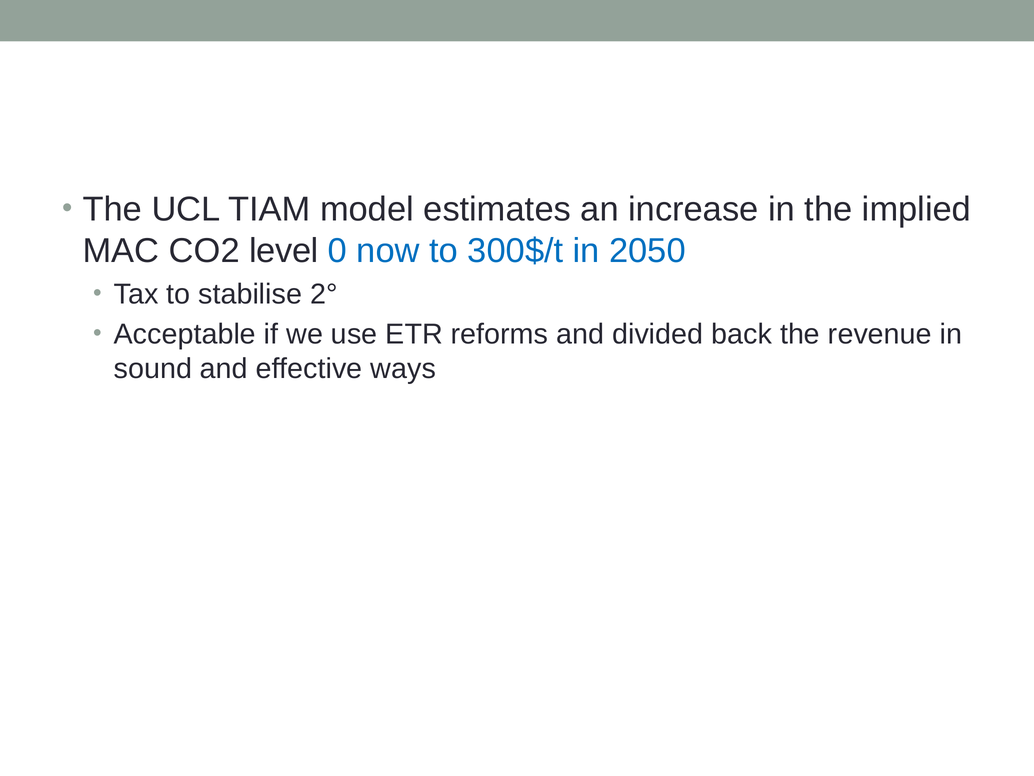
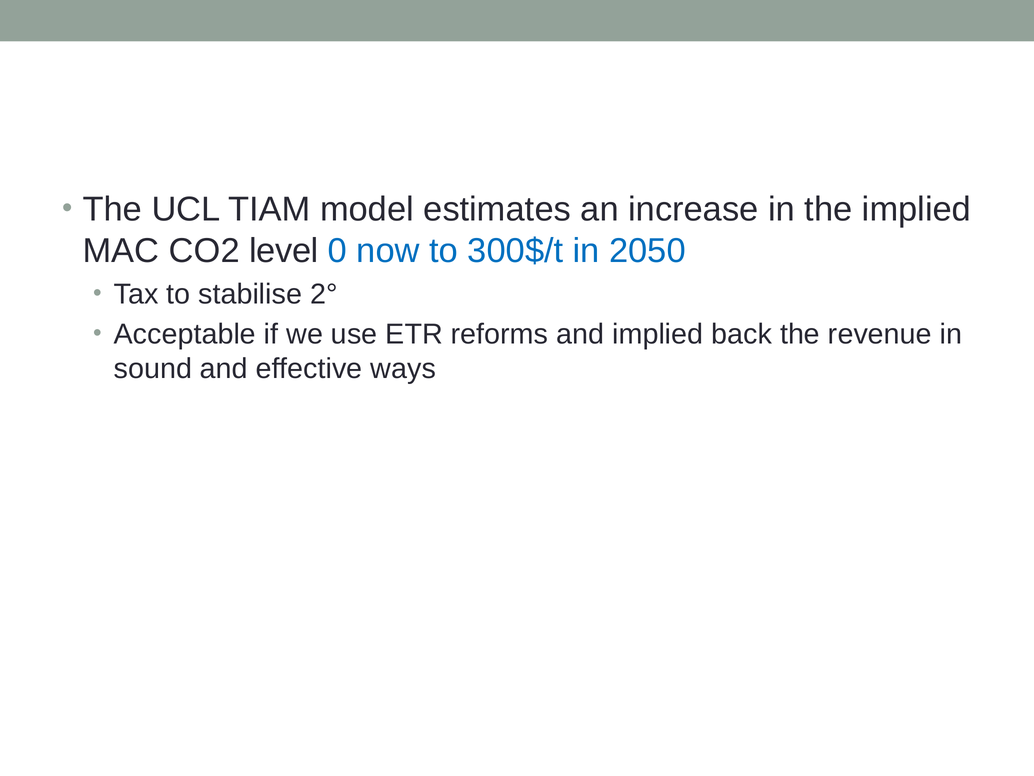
and divided: divided -> implied
